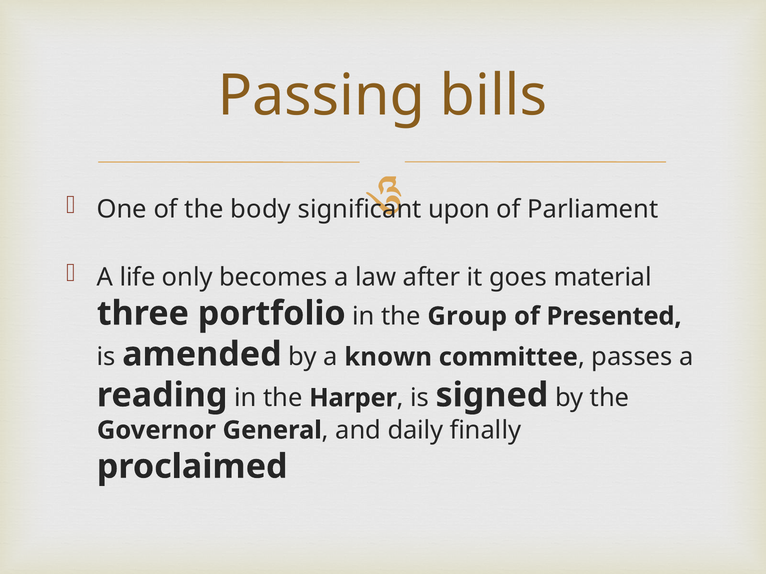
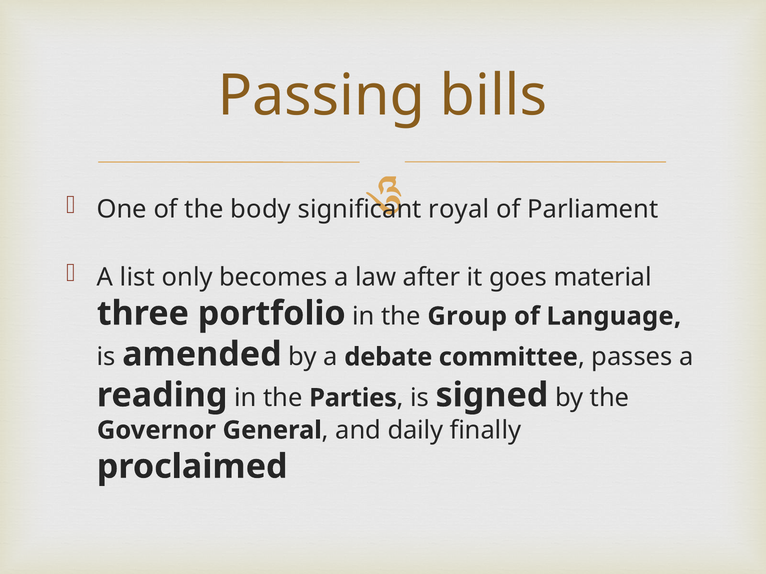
upon: upon -> royal
life: life -> list
Presented: Presented -> Language
known: known -> debate
Harper: Harper -> Parties
